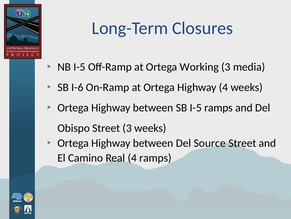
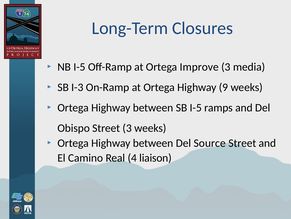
Working: Working -> Improve
I-6: I-6 -> I-3
Highway 4: 4 -> 9
4 ramps: ramps -> liaison
